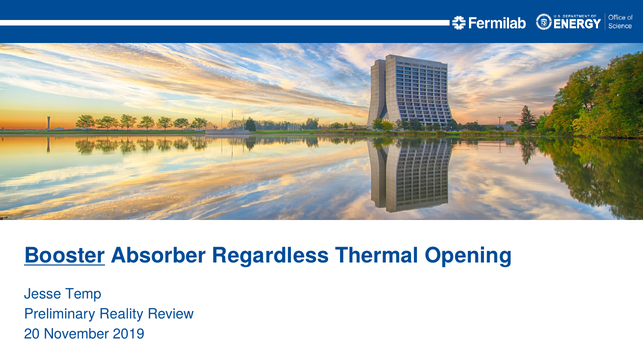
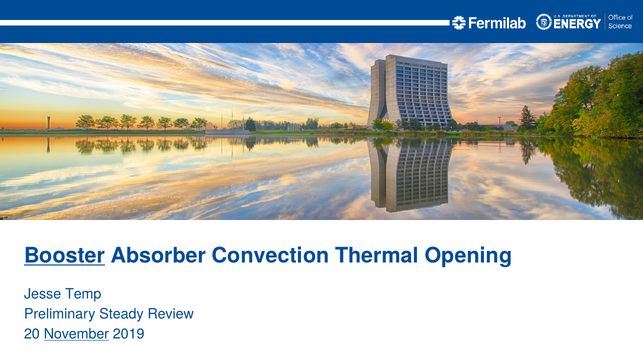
Regardless: Regardless -> Convection
Reality: Reality -> Steady
November underline: none -> present
